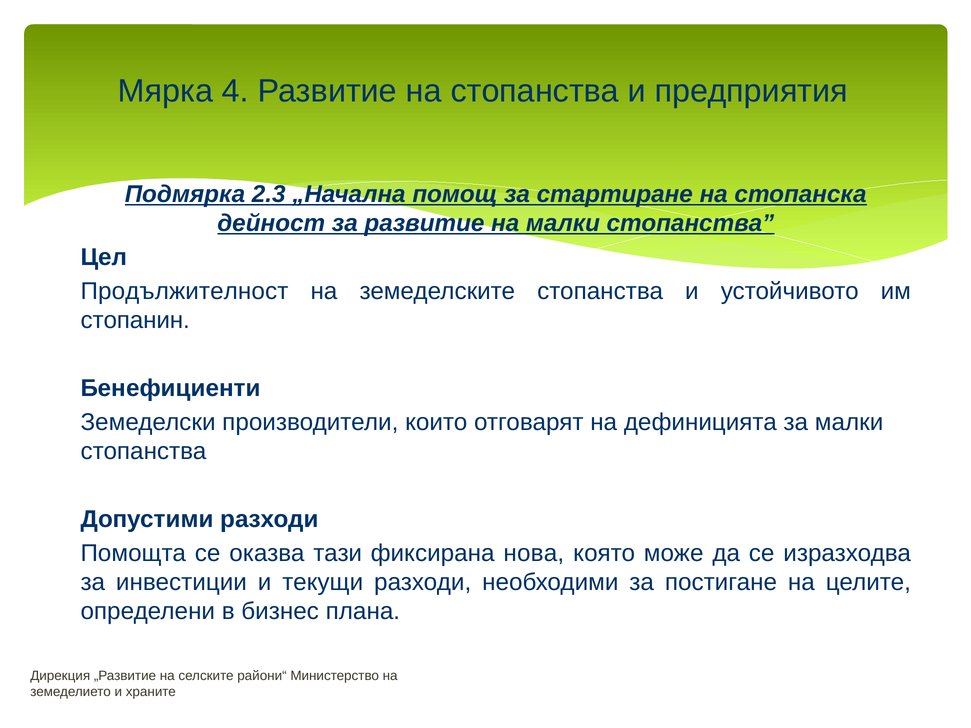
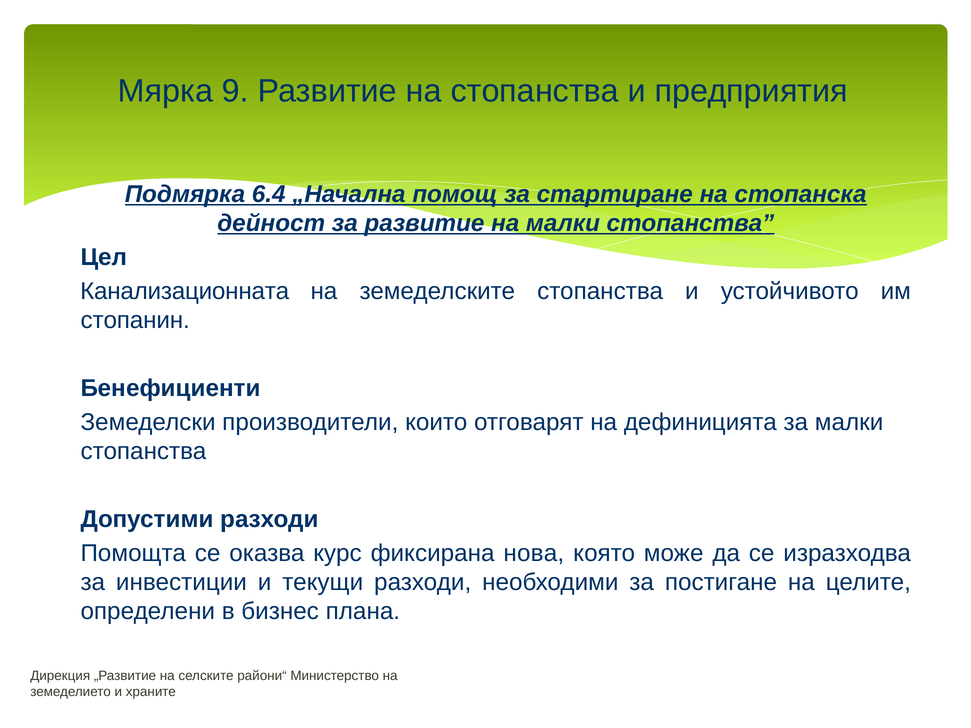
4: 4 -> 9
2.3: 2.3 -> 6.4
Продължителност: Продължителност -> Канализационната
тази: тази -> курс
